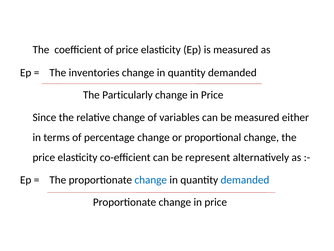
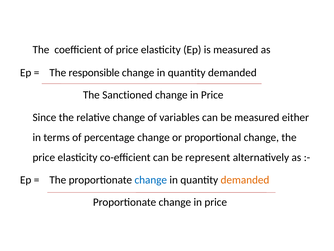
inventories: inventories -> responsible
Particularly: Particularly -> Sanctioned
demanded at (245, 179) colour: blue -> orange
